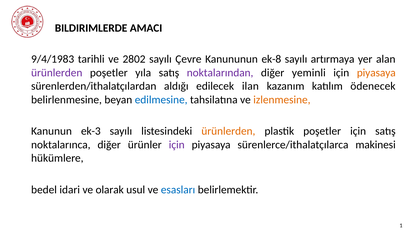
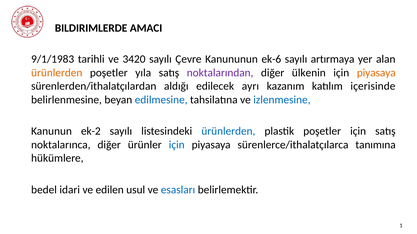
9/4/1983: 9/4/1983 -> 9/1/1983
2802: 2802 -> 3420
ek-8: ek-8 -> ek-6
ürünlerden at (57, 73) colour: purple -> orange
yeminli: yeminli -> ülkenin
ilan: ilan -> ayrı
ödenecek: ödenecek -> içerisinde
izlenmesine colour: orange -> blue
ek-3: ek-3 -> ek-2
ürünlerden at (228, 132) colour: orange -> blue
için at (177, 145) colour: purple -> blue
makinesi: makinesi -> tanımına
olarak: olarak -> edilen
